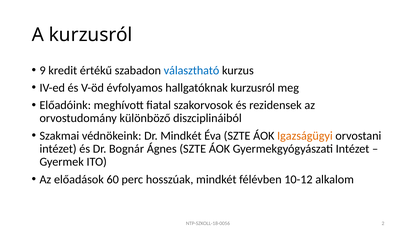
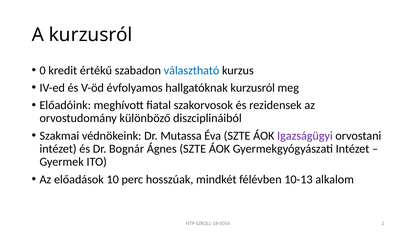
9: 9 -> 0
Dr Mindkét: Mindkét -> Mutassa
Igazságügyi colour: orange -> purple
60: 60 -> 10
10-12: 10-12 -> 10-13
